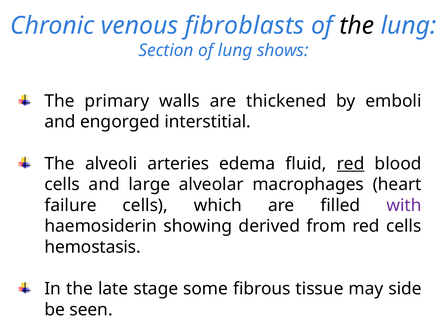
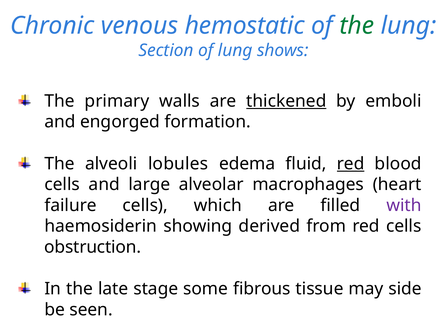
fibroblasts: fibroblasts -> hemostatic
the at (357, 26) colour: black -> green
thickened underline: none -> present
interstitial: interstitial -> formation
arteries: arteries -> lobules
hemostasis: hemostasis -> obstruction
